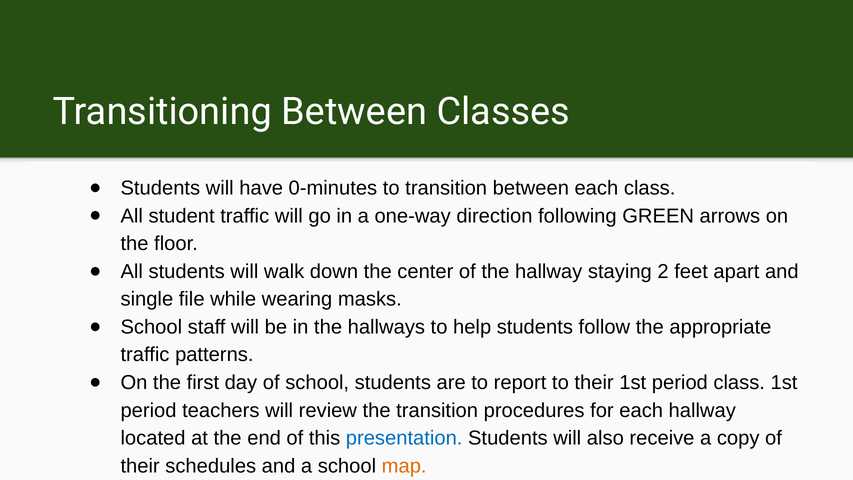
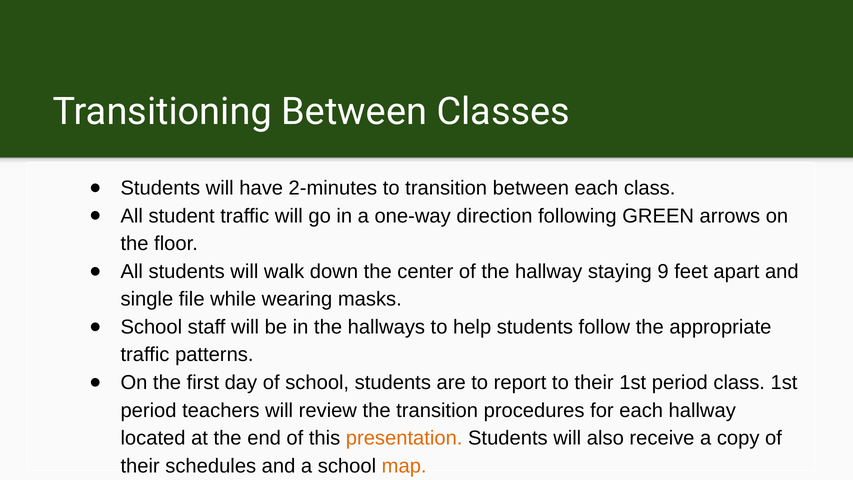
0-minutes: 0-minutes -> 2-minutes
2: 2 -> 9
presentation colour: blue -> orange
